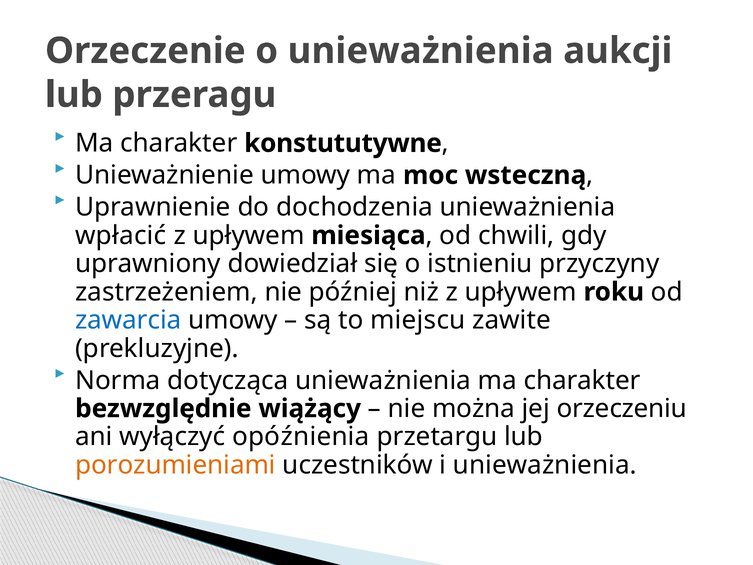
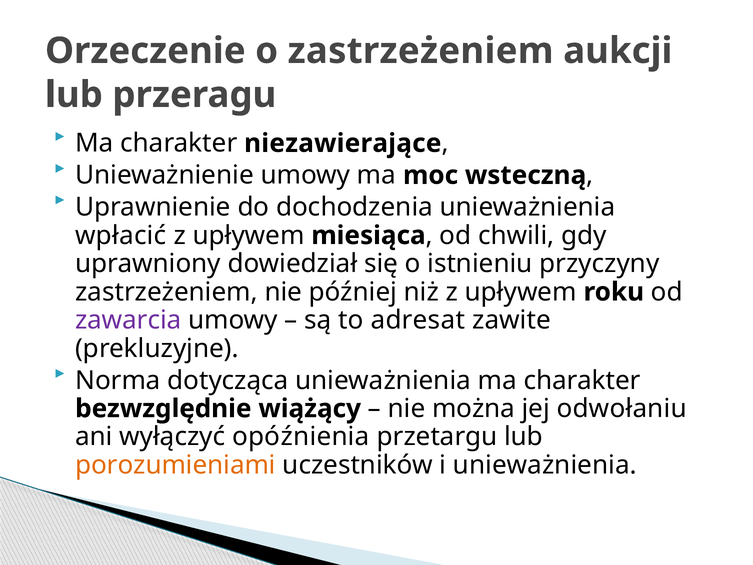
o unieważnienia: unieważnienia -> zastrzeżeniem
konstututywne: konstututywne -> niezawierające
zawarcia colour: blue -> purple
miejscu: miejscu -> adresat
orzeczeniu: orzeczeniu -> odwołaniu
